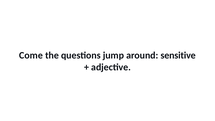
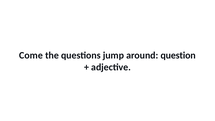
sensitive: sensitive -> question
